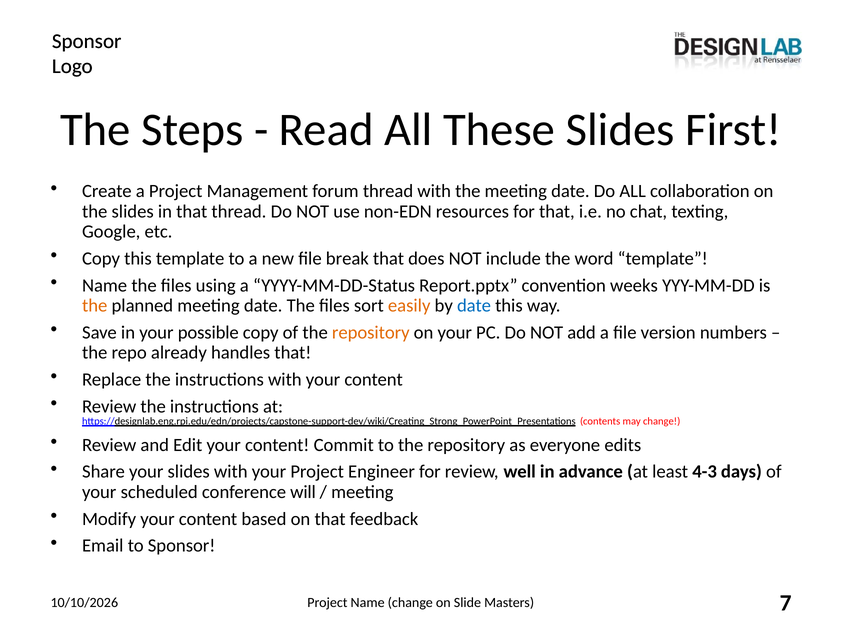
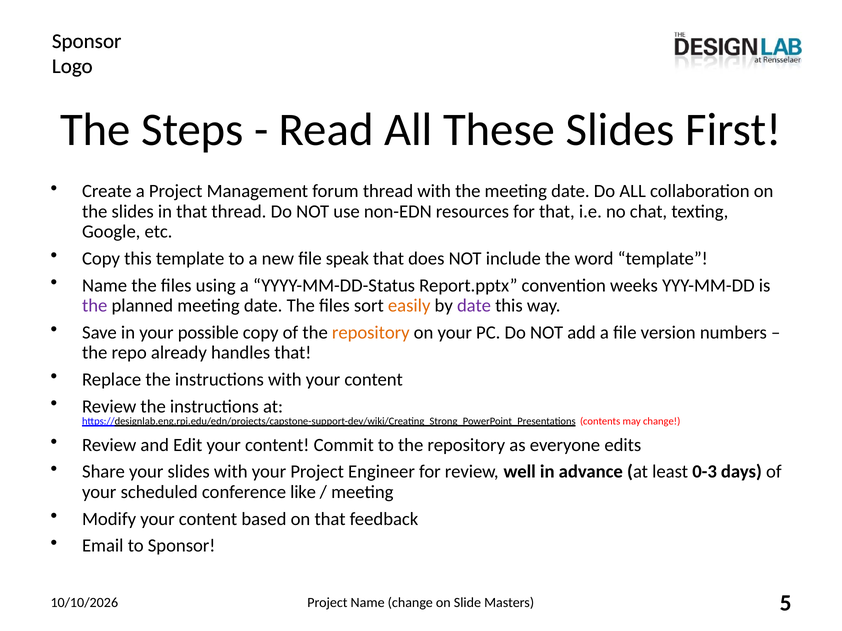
break: break -> speak
the at (95, 306) colour: orange -> purple
date at (474, 306) colour: blue -> purple
4-3: 4-3 -> 0-3
will: will -> like
7: 7 -> 5
